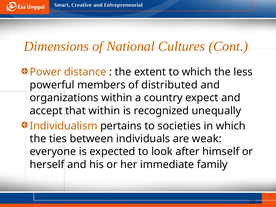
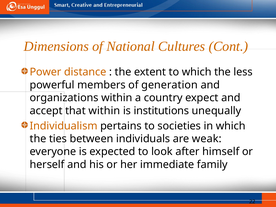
distributed: distributed -> generation
recognized: recognized -> institutions
